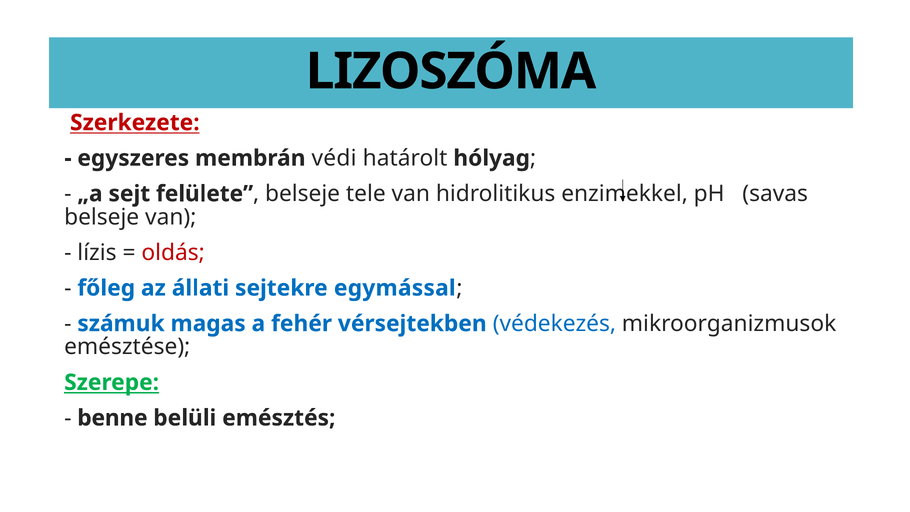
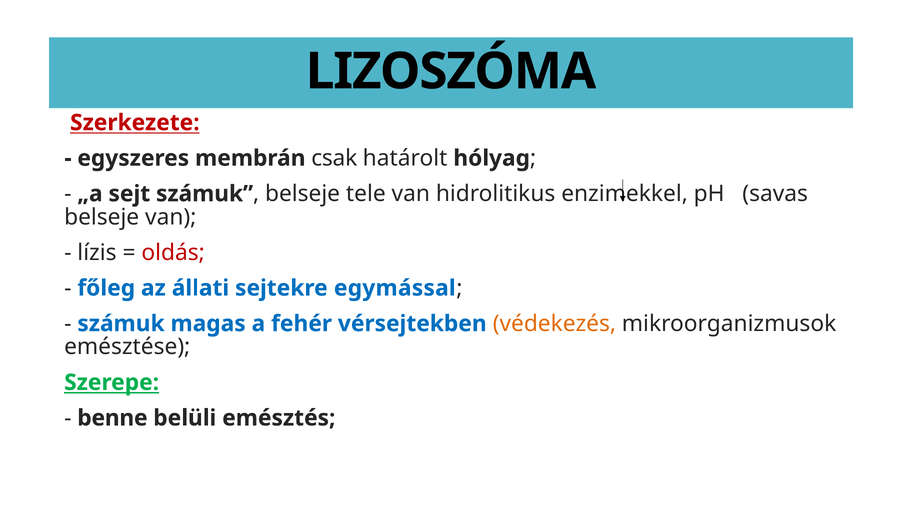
védi: védi -> csak
sejt felülete: felülete -> számuk
védekezés colour: blue -> orange
